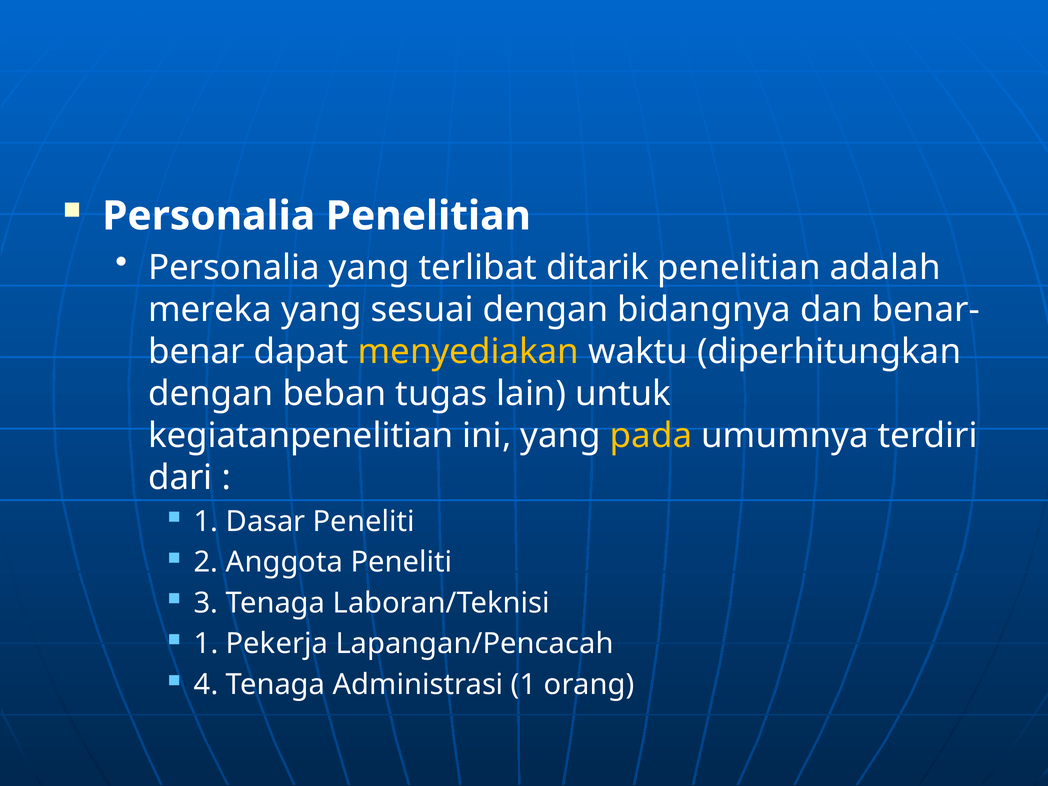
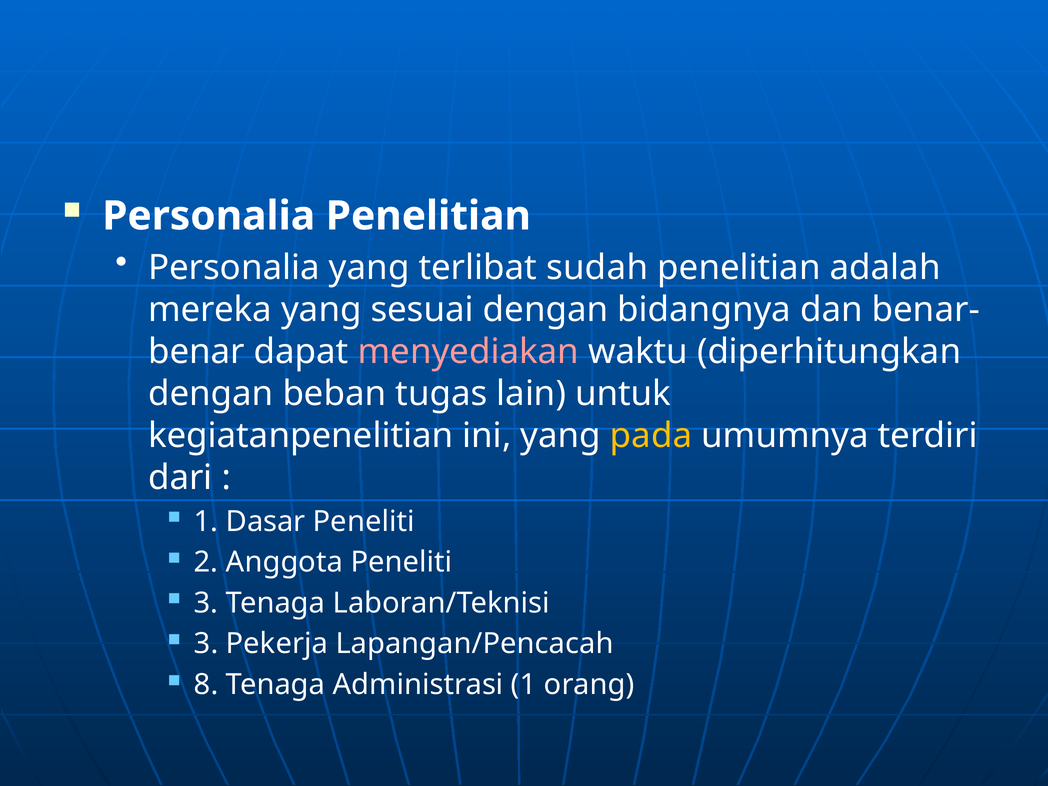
ditarik: ditarik -> sudah
menyediakan colour: yellow -> pink
1 at (206, 644): 1 -> 3
4: 4 -> 8
